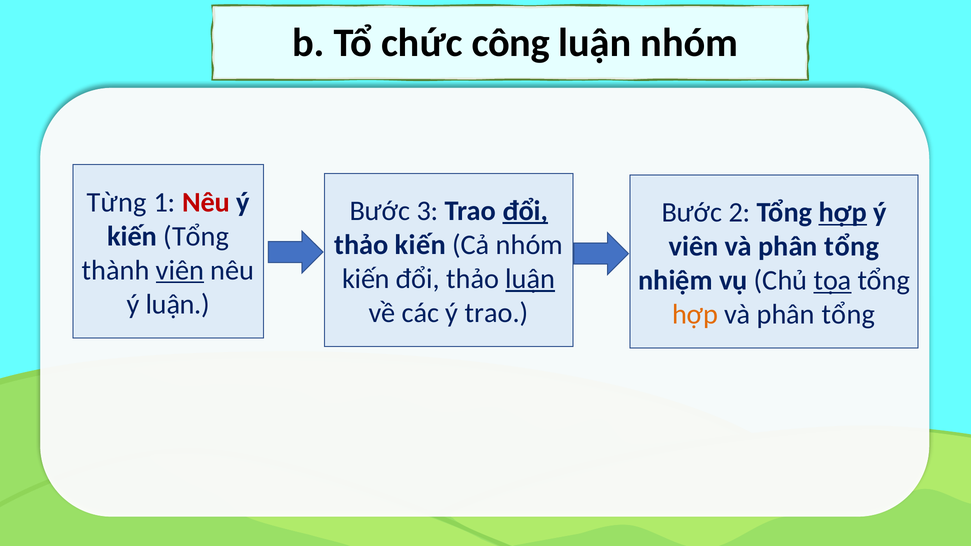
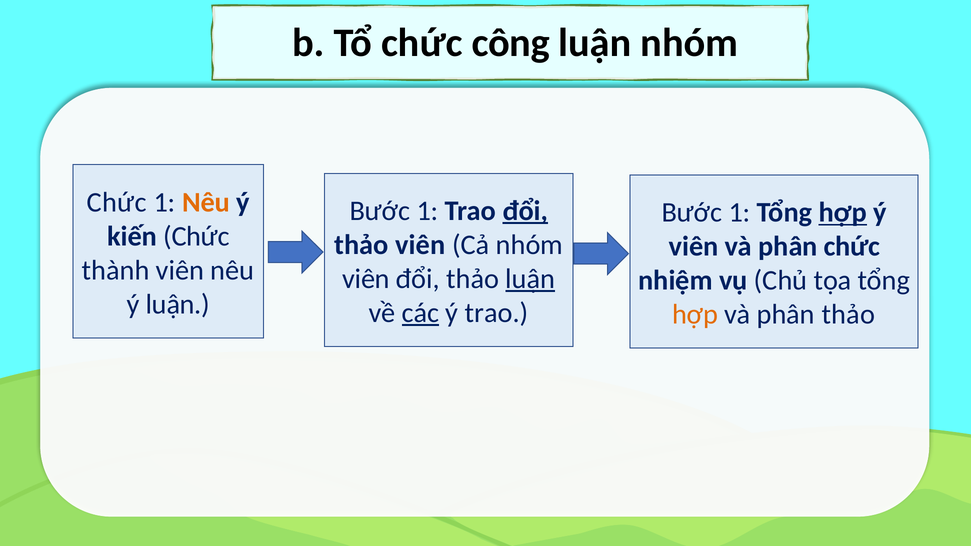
Từng at (117, 202): Từng -> Chức
Nêu at (206, 202) colour: red -> orange
3 at (428, 211): 3 -> 1
2 at (740, 213): 2 -> 1
kiến Tổng: Tổng -> Chức
thảo kiến: kiến -> viên
tổng at (852, 247): tổng -> chức
viên at (180, 270) underline: present -> none
kiến at (366, 279): kiến -> viên
tọa underline: present -> none
các underline: none -> present
tổng at (848, 315): tổng -> thảo
